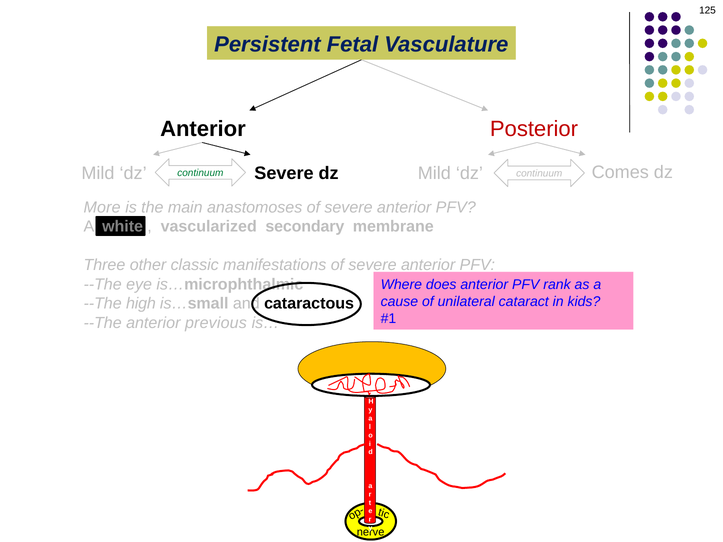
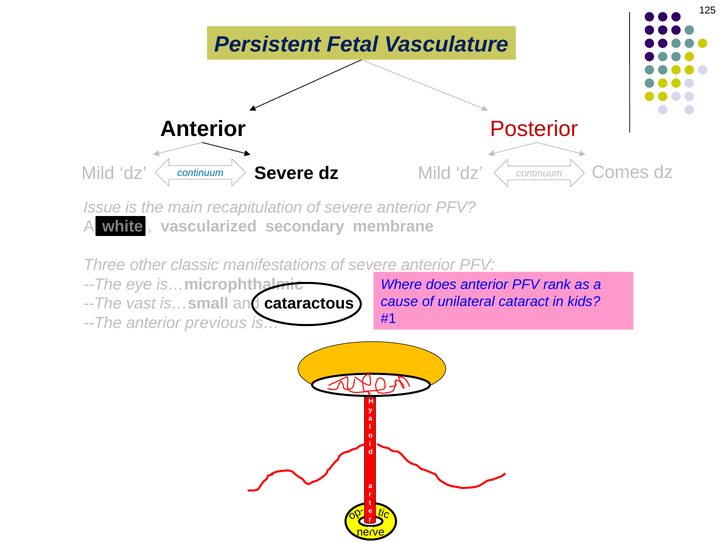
continuum at (200, 173) colour: green -> blue
More: More -> Issue
anastomoses: anastomoses -> recapitulation
high: high -> vast
